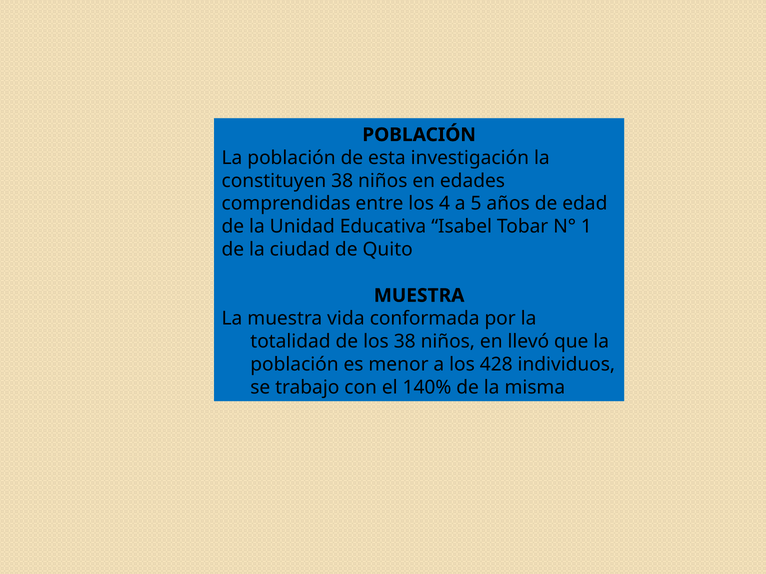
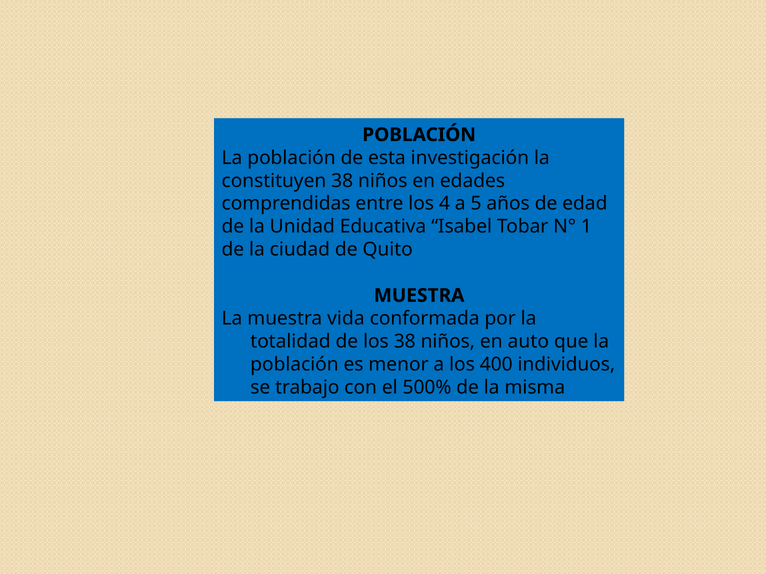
llevó: llevó -> auto
428: 428 -> 400
140%: 140% -> 500%
